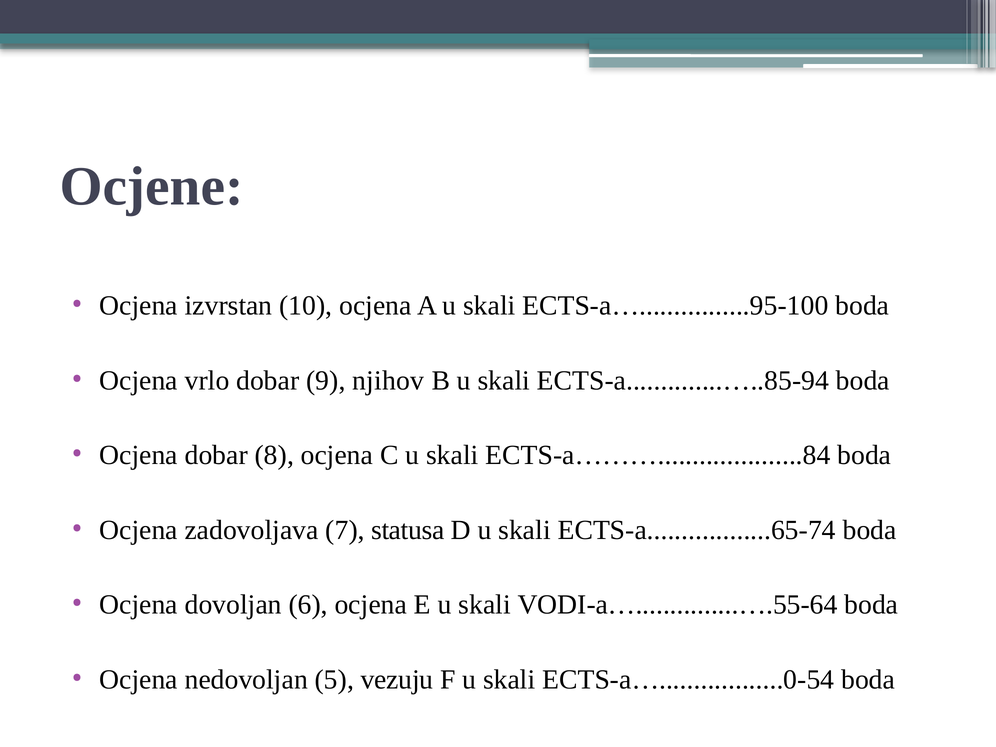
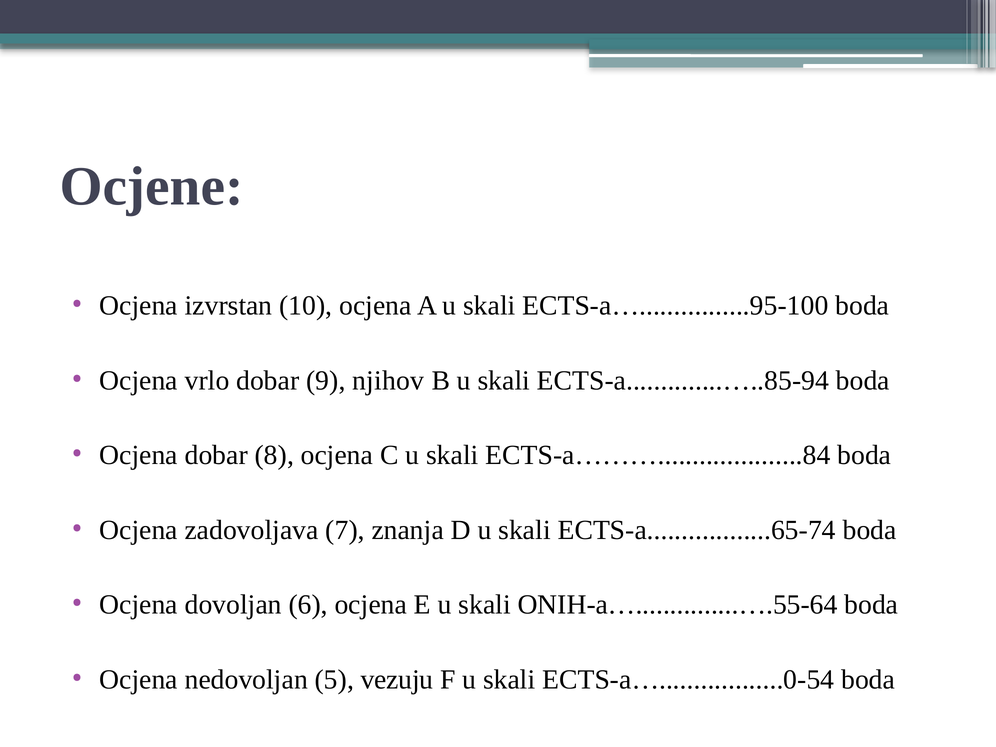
statusa: statusa -> znanja
VODI-a…...............….55-64: VODI-a…...............….55-64 -> ONIH-a…...............….55-64
